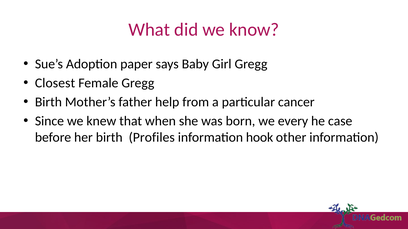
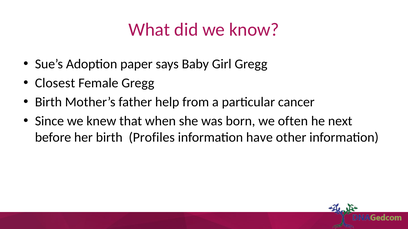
every: every -> often
case: case -> next
hook: hook -> have
